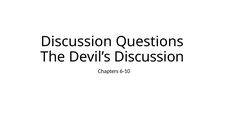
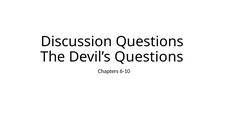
Devil’s Discussion: Discussion -> Questions
